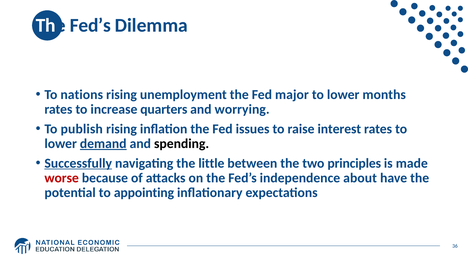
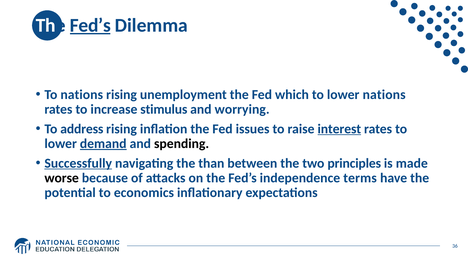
Fed’s at (90, 25) underline: none -> present
major: major -> which
lower months: months -> nations
quarters: quarters -> stimulus
publish: publish -> address
interest underline: none -> present
little: little -> than
worse colour: red -> black
about: about -> terms
appointing: appointing -> economics
